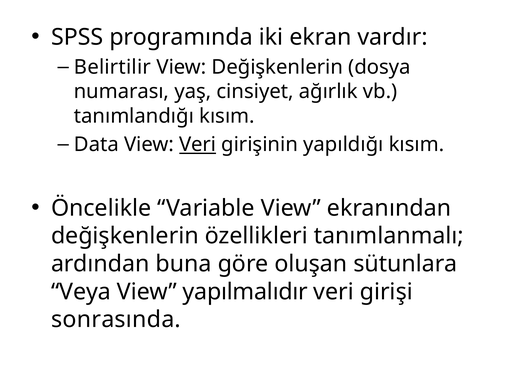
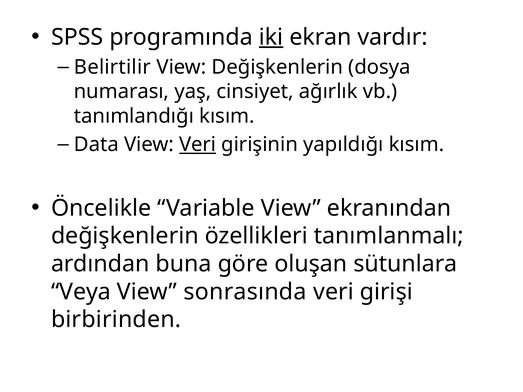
iki underline: none -> present
yapılmalıdır: yapılmalıdır -> sonrasında
sonrasında: sonrasında -> birbirinden
